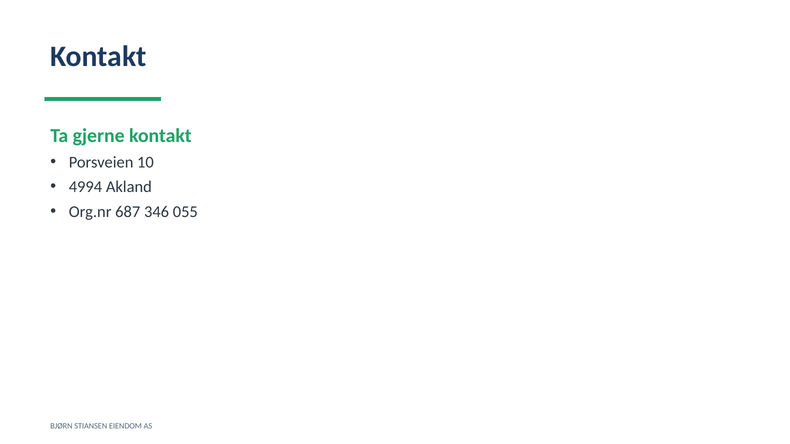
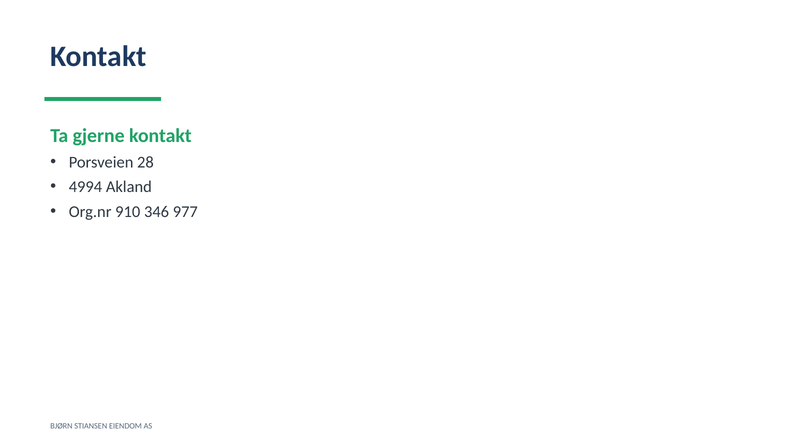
10: 10 -> 28
687: 687 -> 910
055: 055 -> 977
